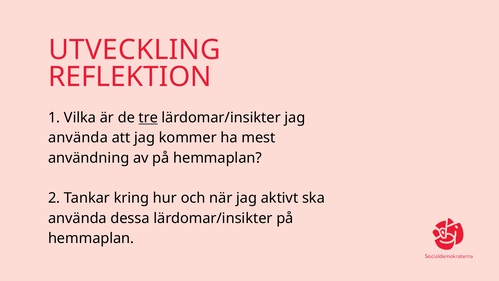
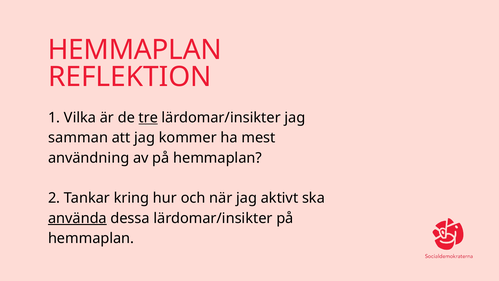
UTVECKLING at (134, 50): UTVECKLING -> HEMMAPLAN
använda at (78, 138): använda -> samman
använda at (77, 218) underline: none -> present
